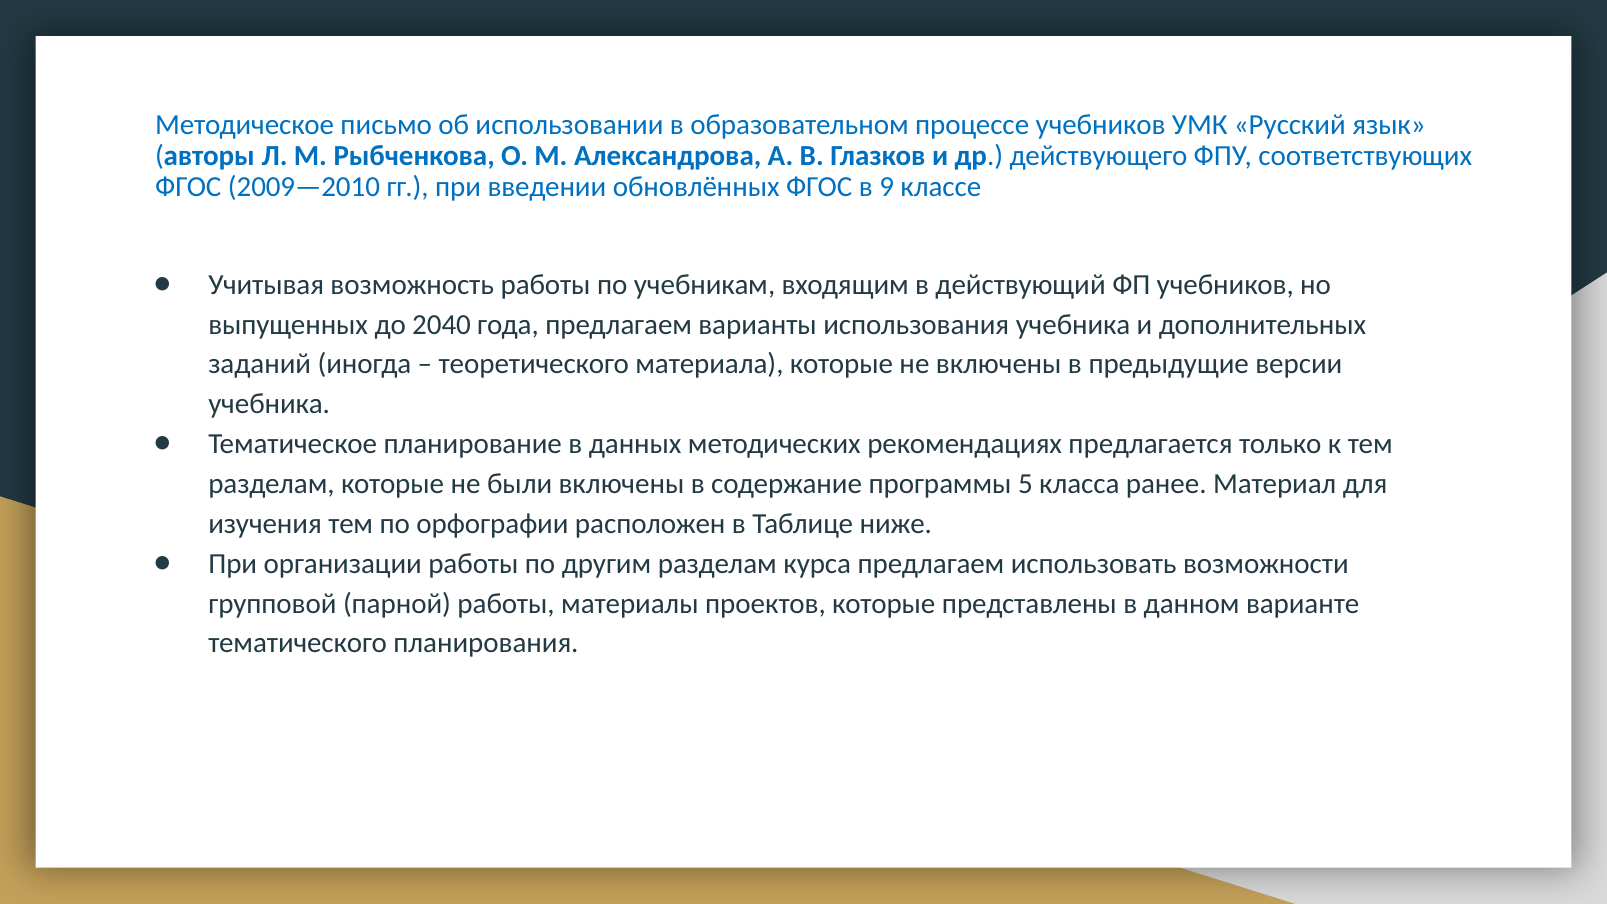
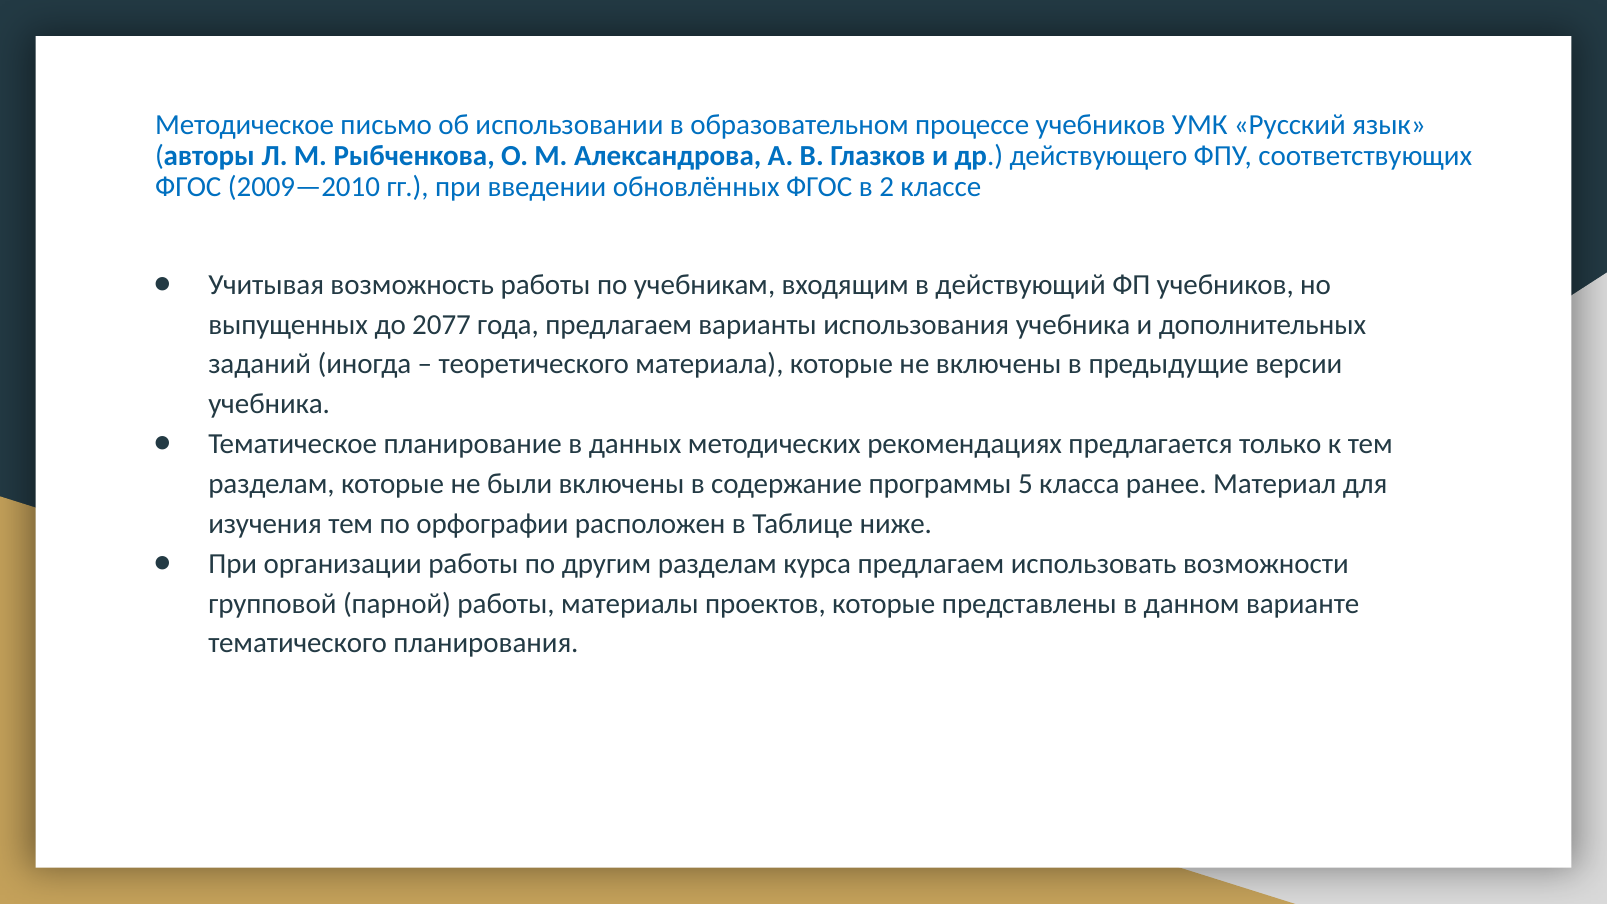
9: 9 -> 2
2040: 2040 -> 2077
